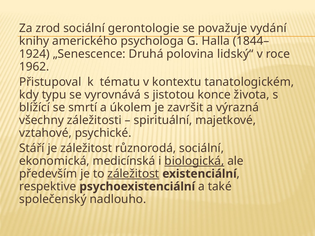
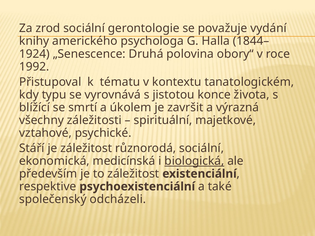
lidský“: lidský“ -> obory“
1962: 1962 -> 1992
záležitost at (133, 174) underline: present -> none
nadlouho: nadlouho -> odcházeli
